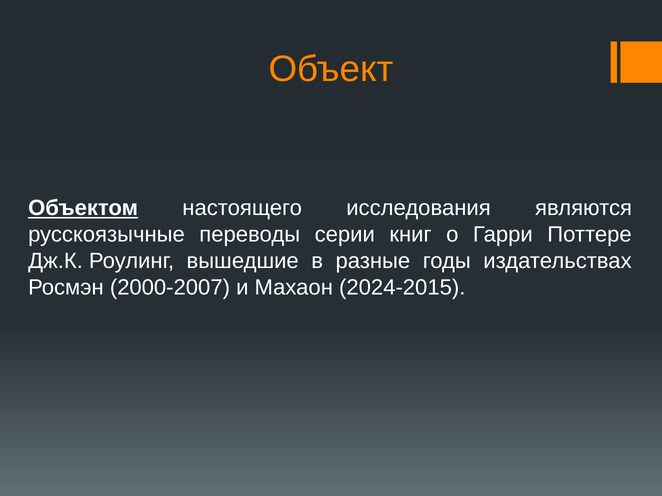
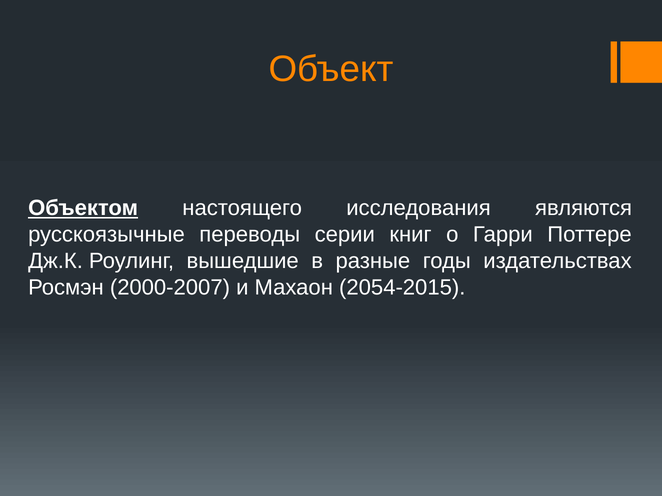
2024-2015: 2024-2015 -> 2054-2015
